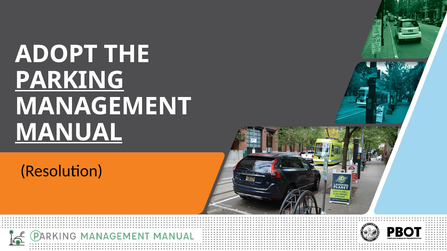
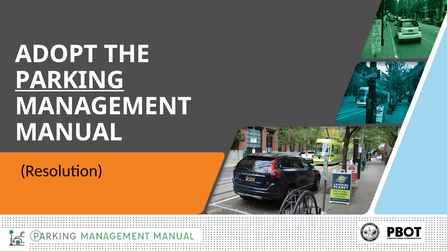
MANUAL underline: present -> none
